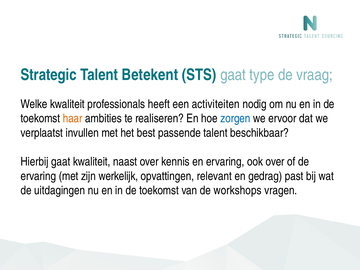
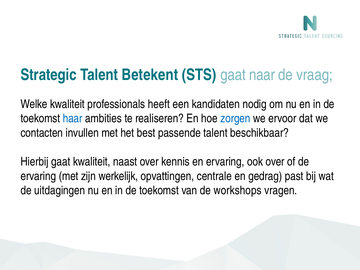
type: type -> naar
activiteiten: activiteiten -> kandidaten
haar colour: orange -> blue
verplaatst: verplaatst -> contacten
relevant: relevant -> centrale
